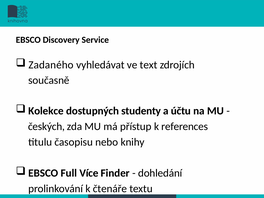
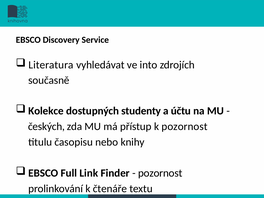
Zadaného: Zadaného -> Literatura
text: text -> into
k references: references -> pozornost
Více: Více -> Link
dohledání at (160, 173): dohledání -> pozornost
